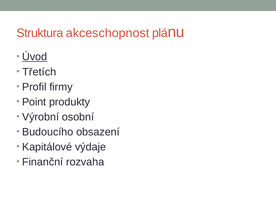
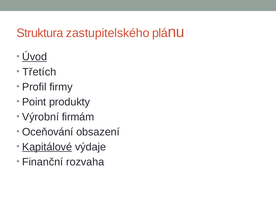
akceschopnost: akceschopnost -> zastupitelského
osobní: osobní -> firmám
Budoucího: Budoucího -> Oceňování
Kapitálové underline: none -> present
